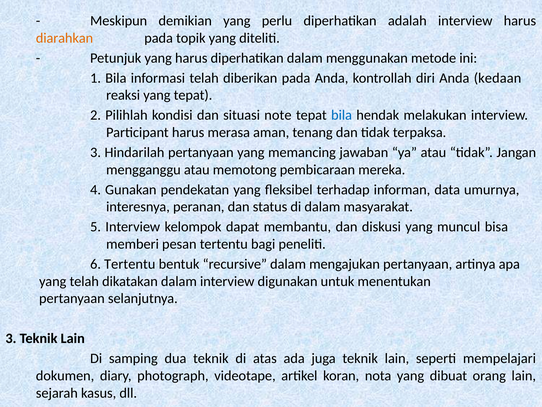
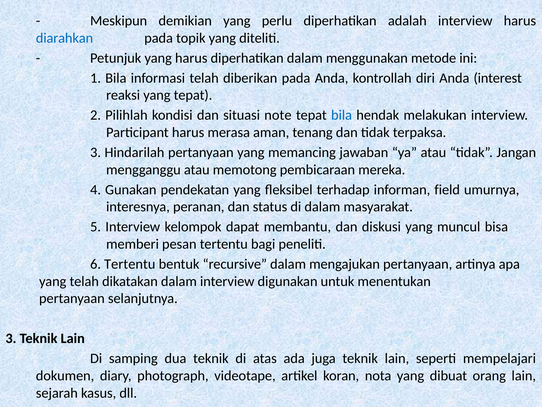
diarahkan colour: orange -> blue
kedaan: kedaan -> interest
data: data -> field
